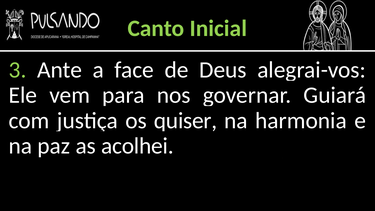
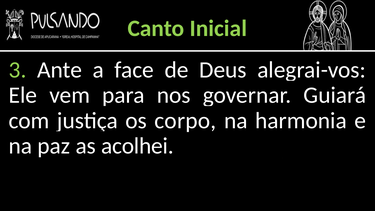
quiser: quiser -> corpo
